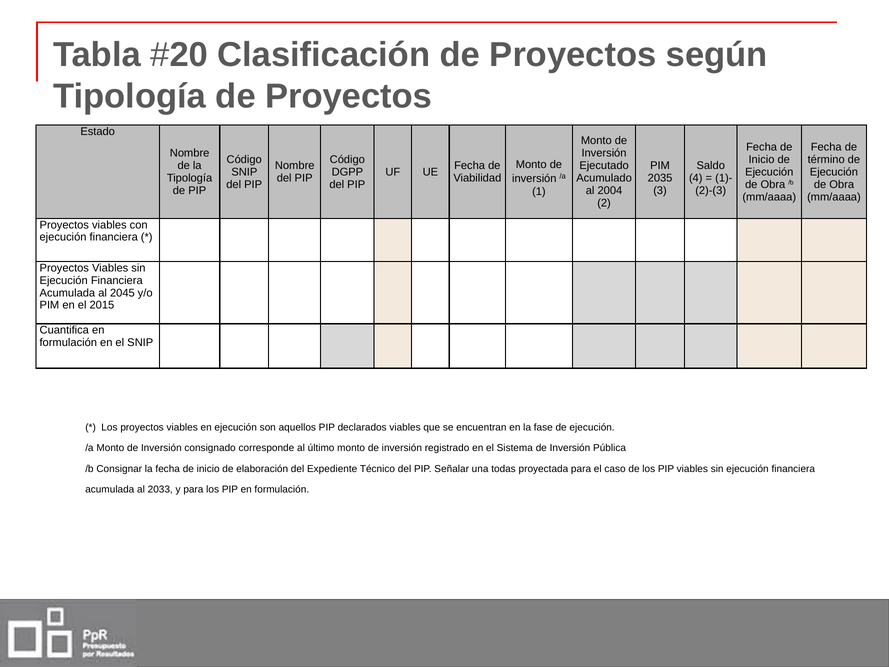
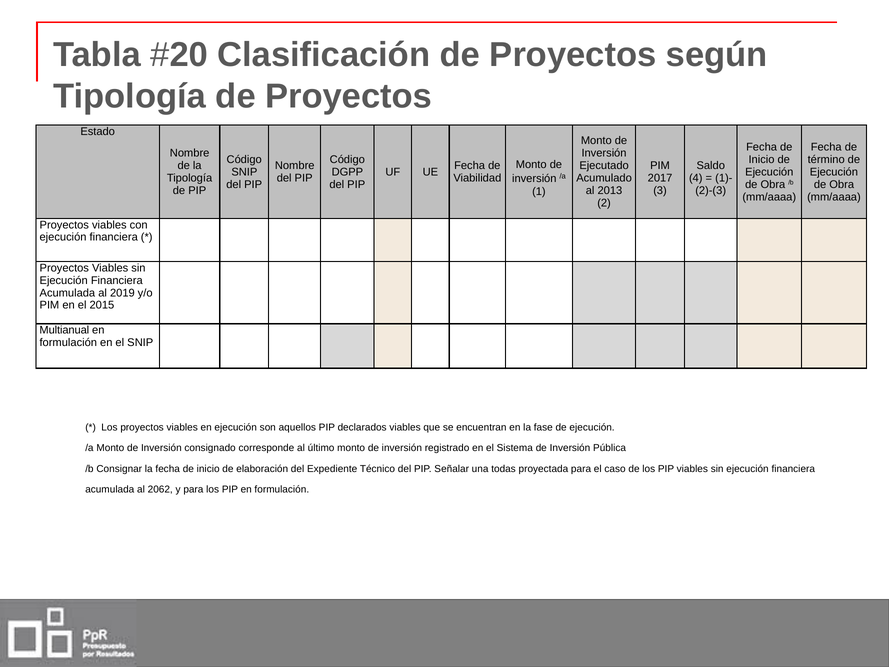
2035: 2035 -> 2017
2004: 2004 -> 2013
2045: 2045 -> 2019
Cuantifica: Cuantifica -> Multianual
2033: 2033 -> 2062
